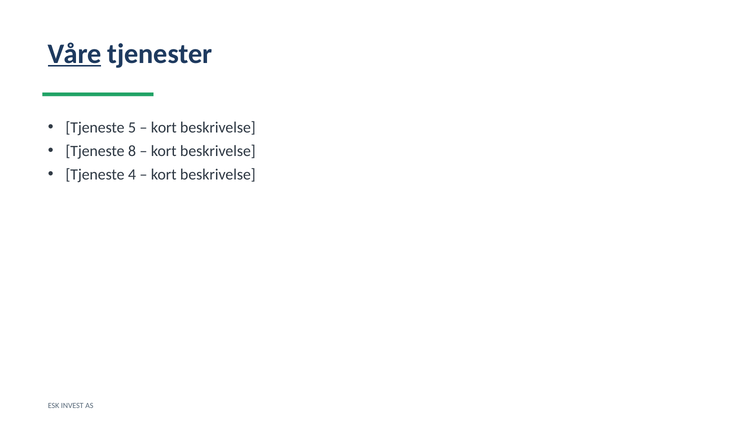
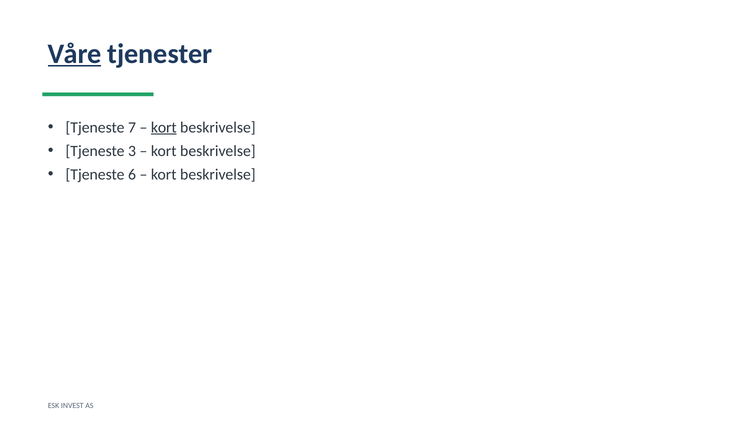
5: 5 -> 7
kort at (164, 128) underline: none -> present
8: 8 -> 3
4: 4 -> 6
